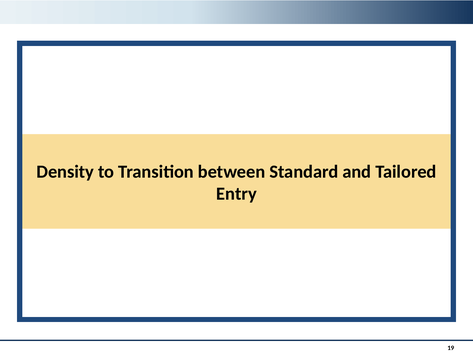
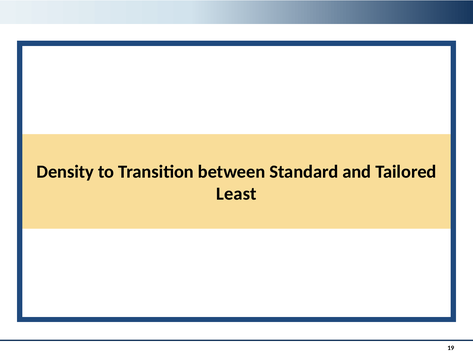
Entry: Entry -> Least
